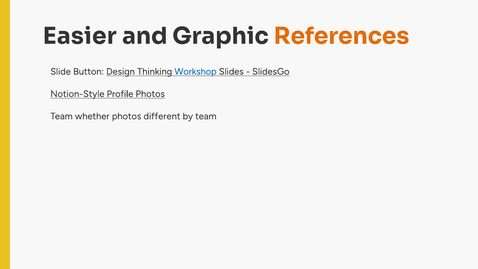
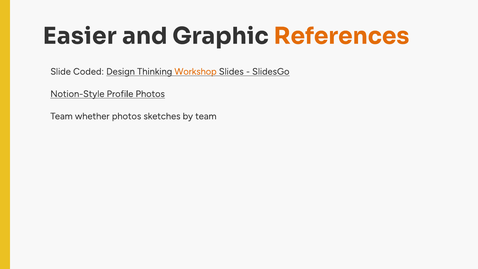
Button: Button -> Coded
Workshop colour: blue -> orange
different: different -> sketches
